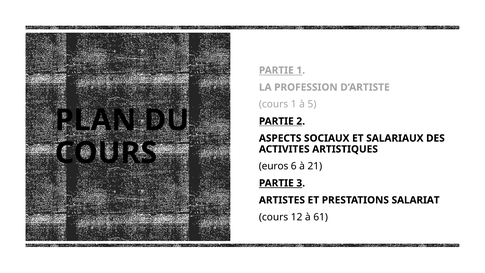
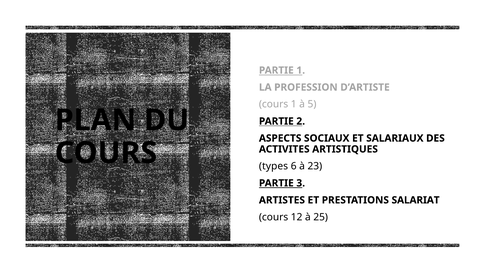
euros: euros -> types
21: 21 -> 23
61: 61 -> 25
